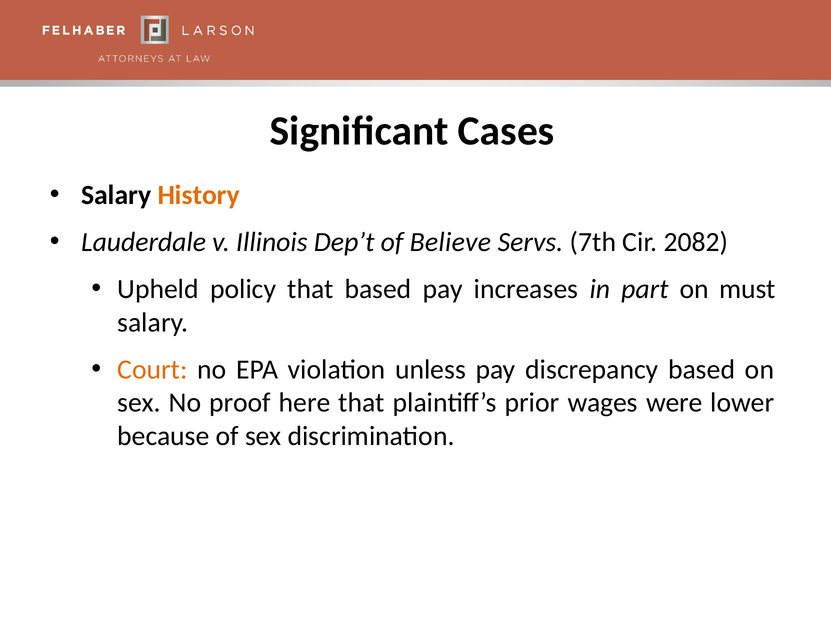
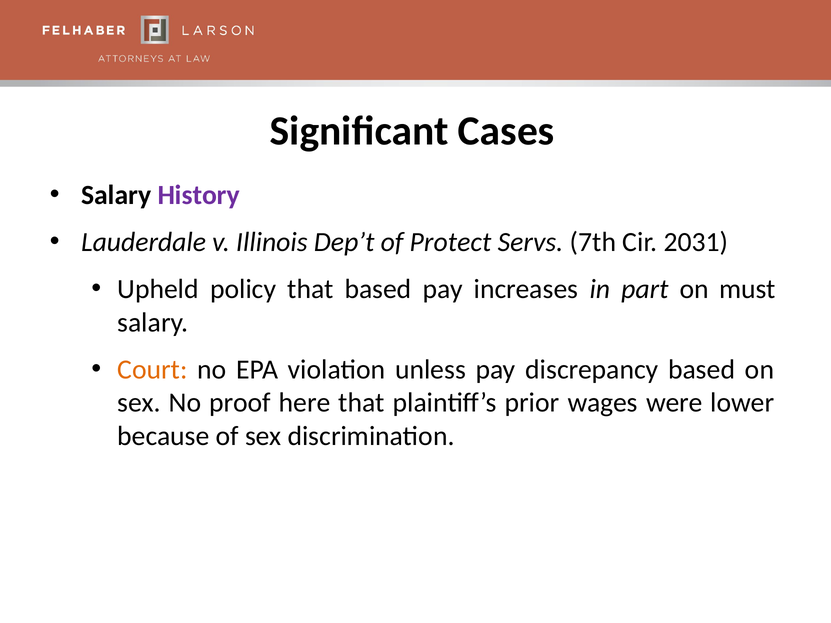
History colour: orange -> purple
Believe: Believe -> Protect
2082: 2082 -> 2031
